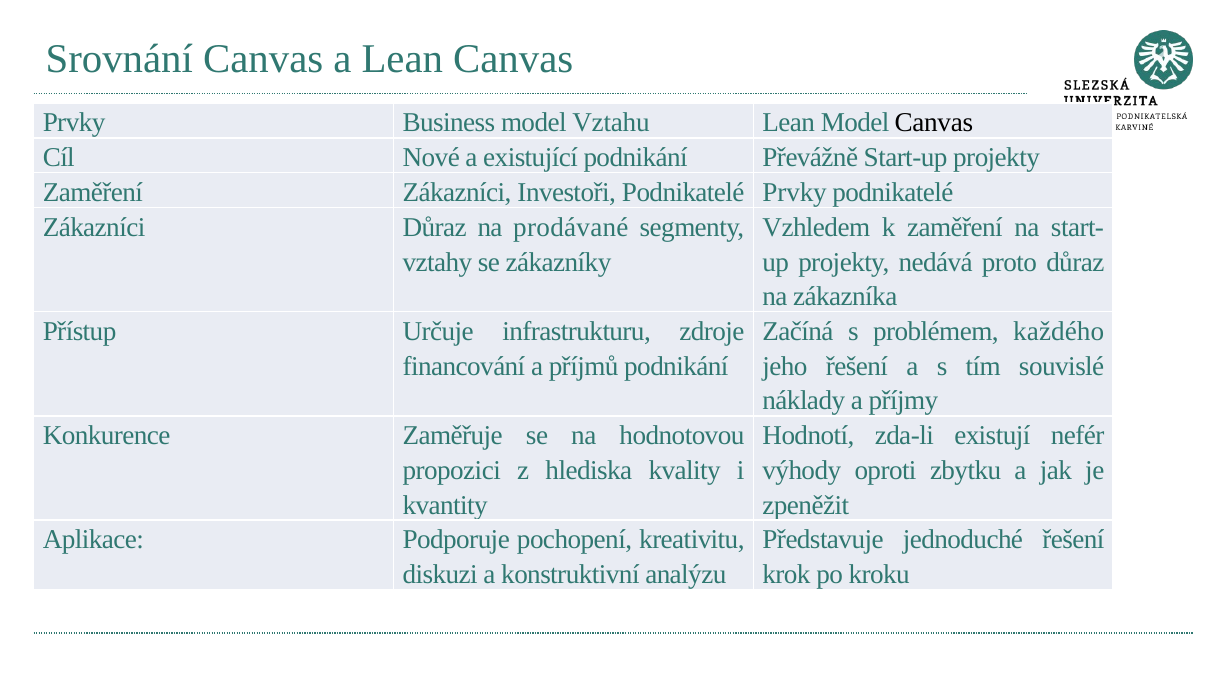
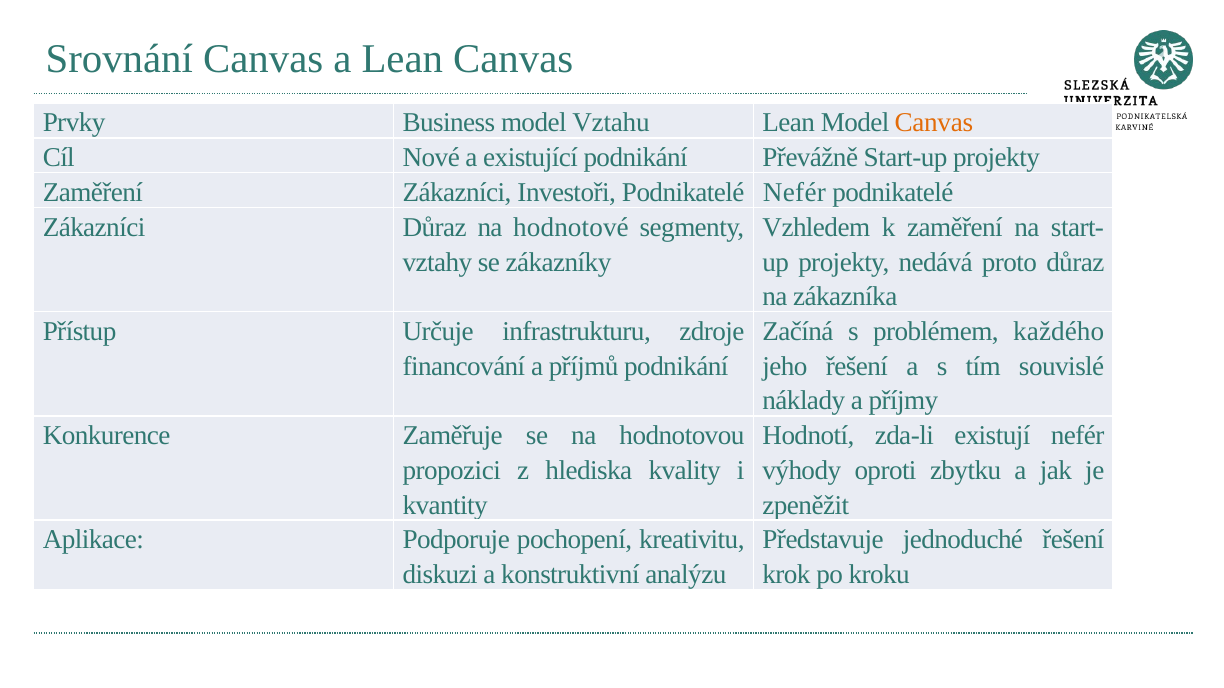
Canvas at (934, 123) colour: black -> orange
Podnikatelé Prvky: Prvky -> Nefér
prodávané: prodávané -> hodnotové
